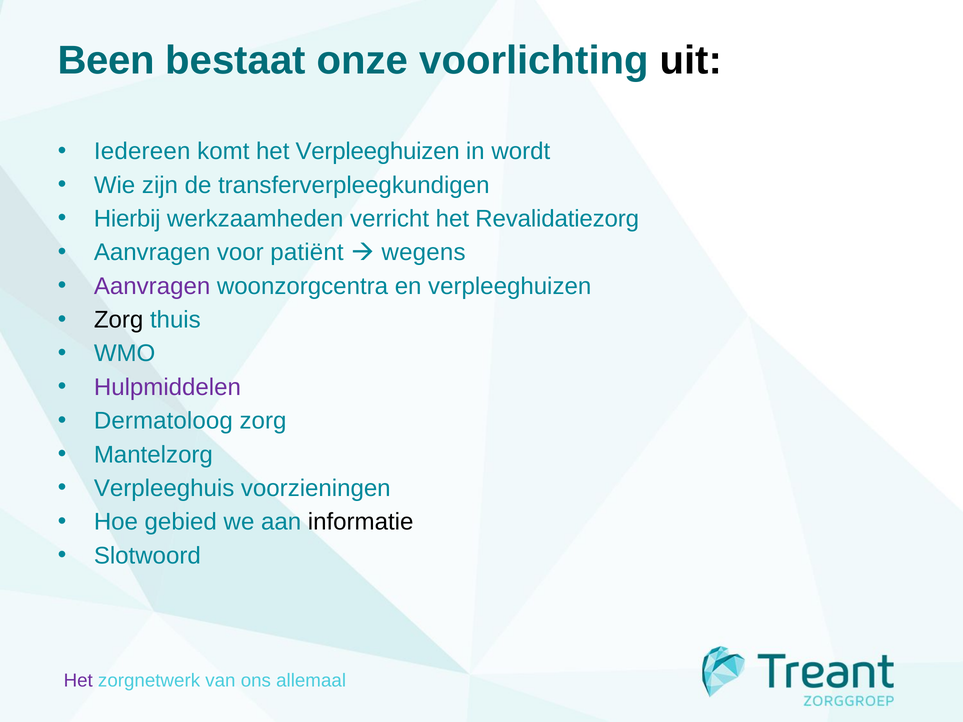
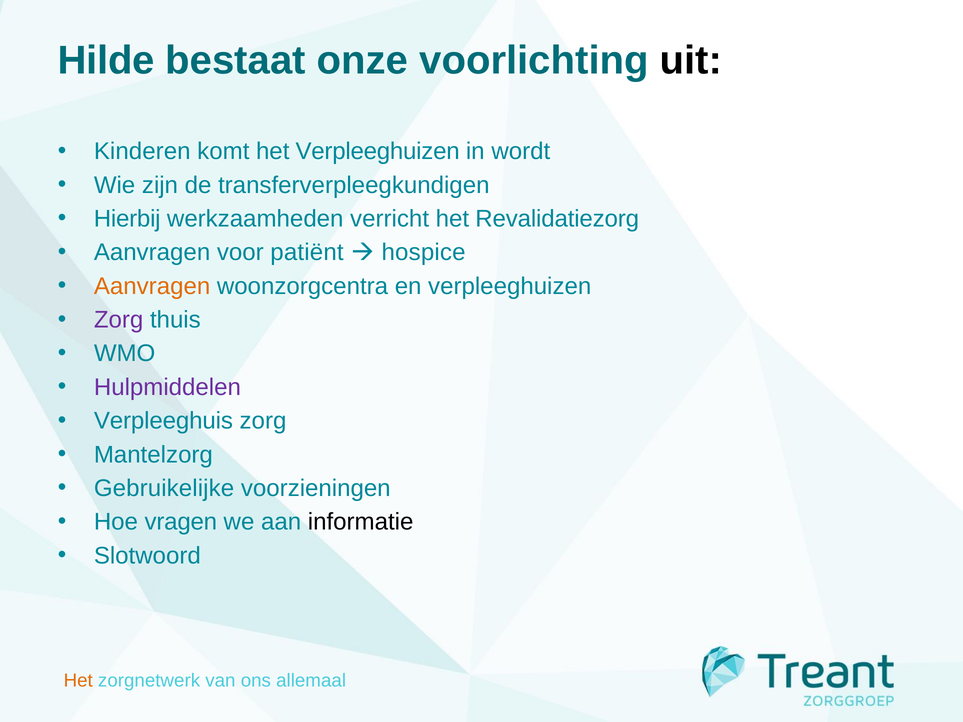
Been: Been -> Hilde
Iedereen: Iedereen -> Kinderen
wegens: wegens -> hospice
Aanvragen at (152, 286) colour: purple -> orange
Zorg at (119, 320) colour: black -> purple
Dermatoloog: Dermatoloog -> Verpleeghuis
Verpleeghuis: Verpleeghuis -> Gebruikelijke
gebied: gebied -> vragen
Het at (78, 681) colour: purple -> orange
